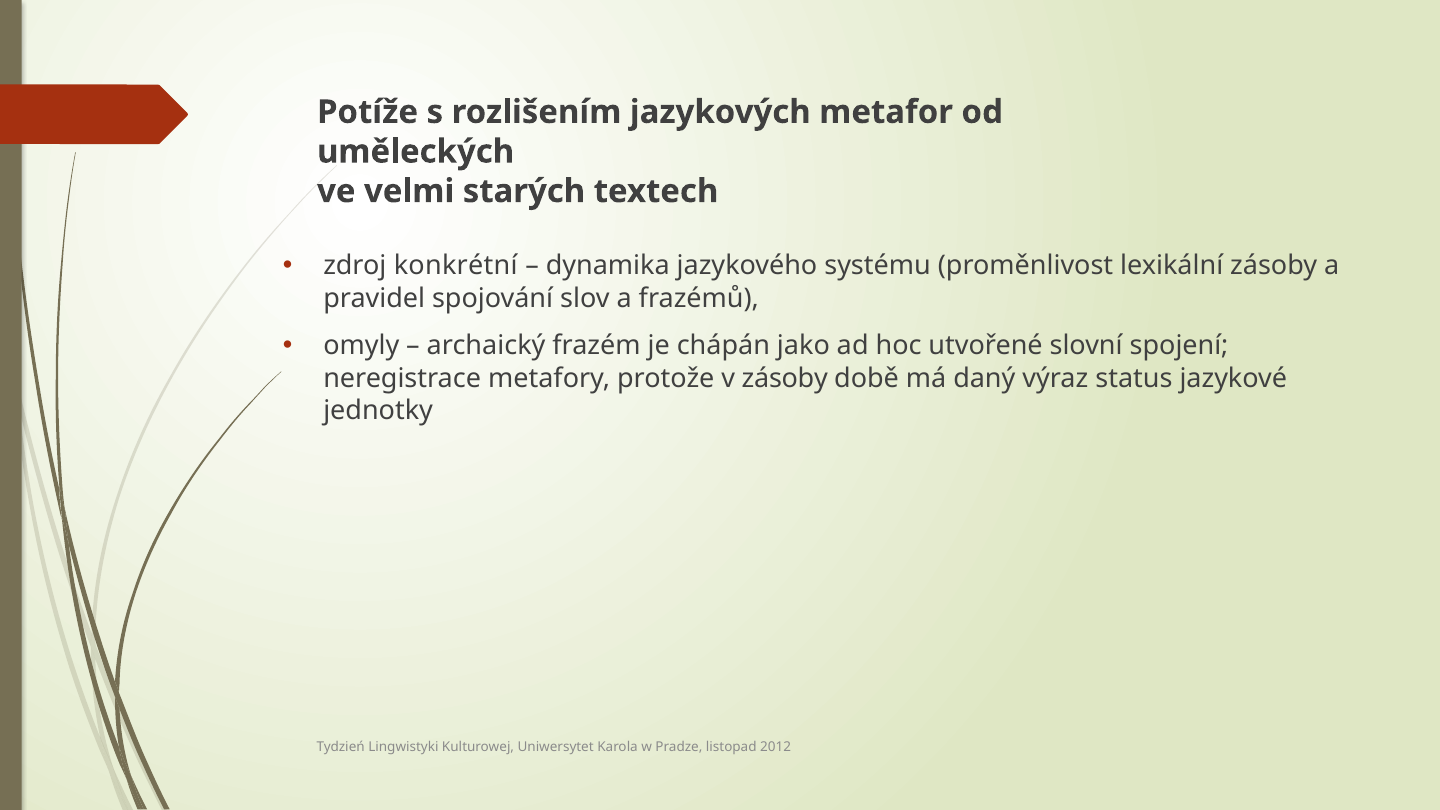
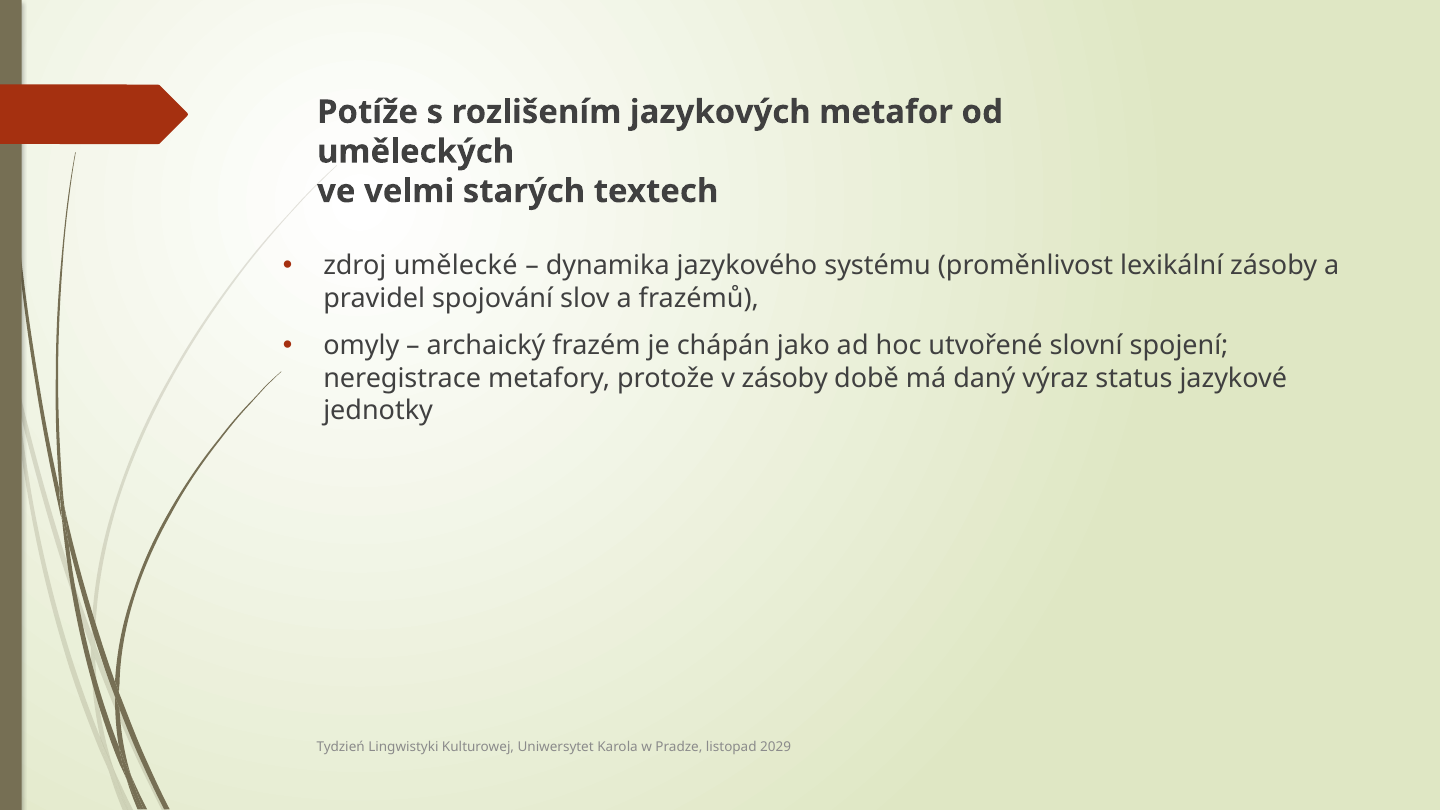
konkrétní: konkrétní -> umělecké
2012: 2012 -> 2029
